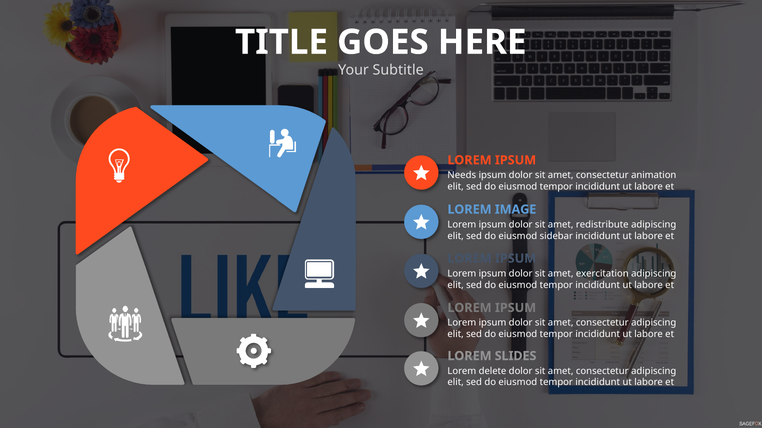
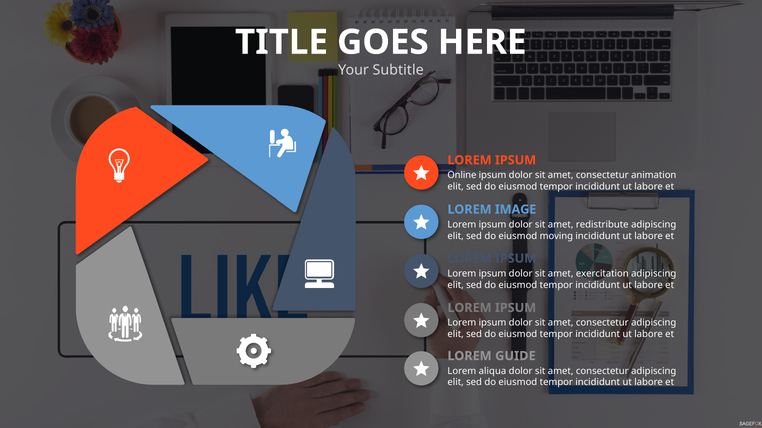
Needs: Needs -> Online
sidebar: sidebar -> moving
SLIDES: SLIDES -> GUIDE
delete: delete -> aliqua
